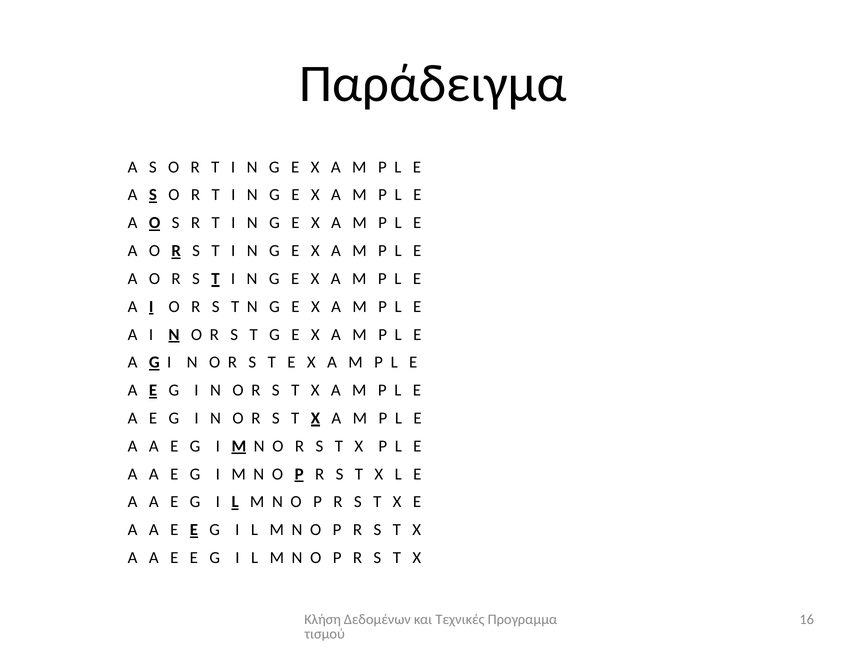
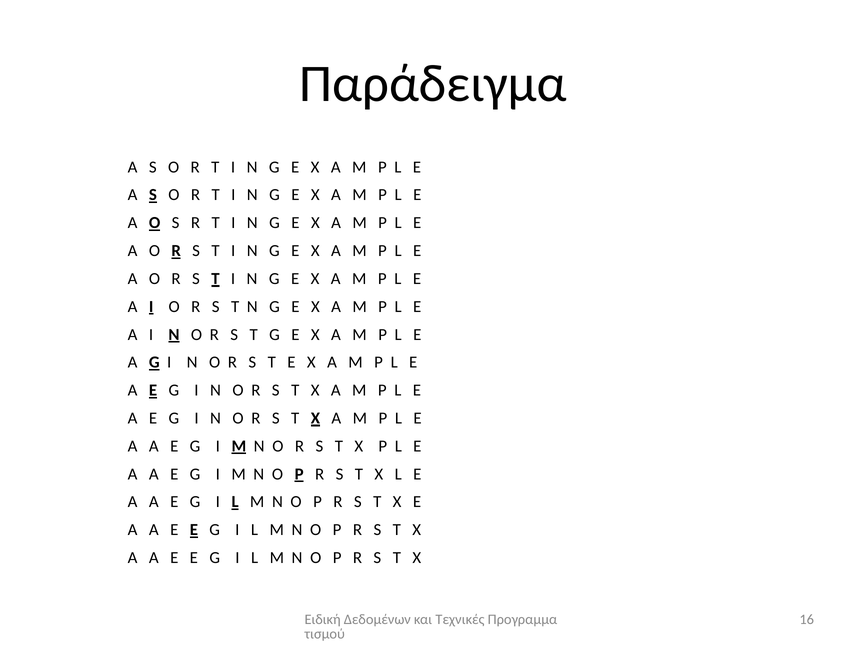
Κλήση: Κλήση -> Ειδική
